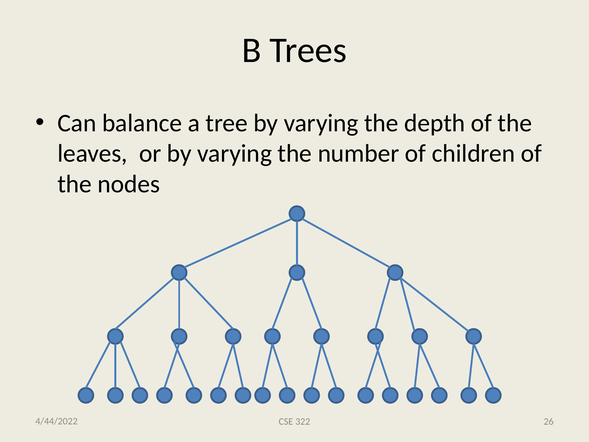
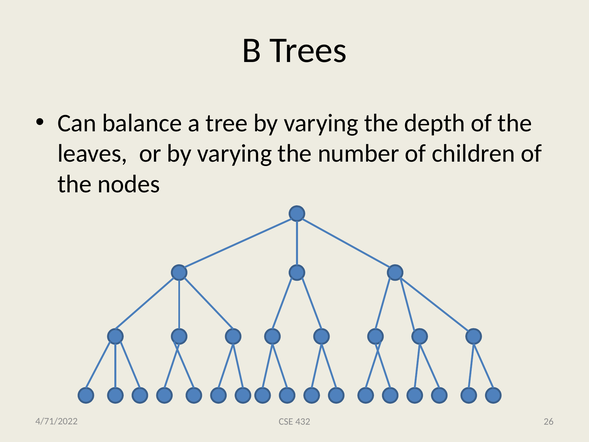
4/44/2022: 4/44/2022 -> 4/71/2022
322: 322 -> 432
